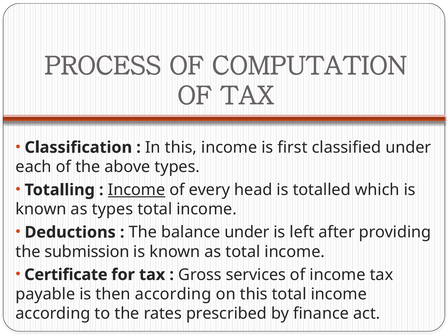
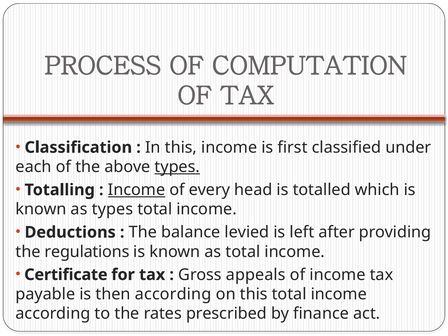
types at (177, 167) underline: none -> present
balance under: under -> levied
submission: submission -> regulations
services: services -> appeals
